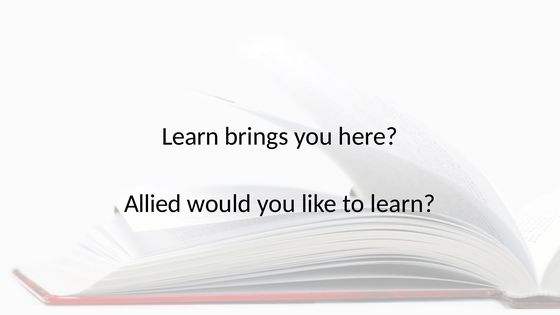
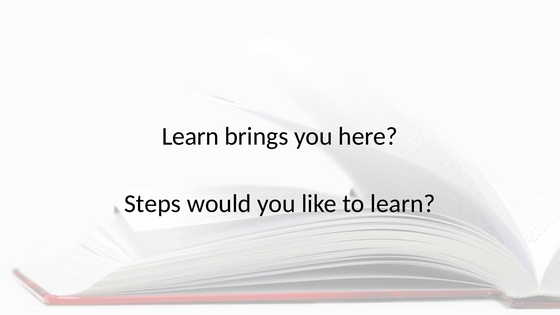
Allied: Allied -> Steps
